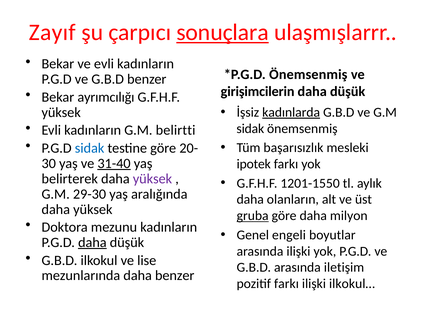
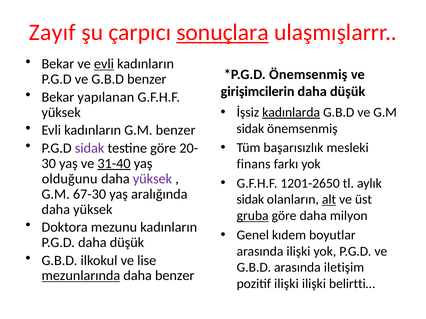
evli at (104, 64) underline: none -> present
ayrımcılığı: ayrımcılığı -> yapılanan
G.M belirtti: belirtti -> benzer
sidak at (90, 148) colour: blue -> purple
ipotek: ipotek -> finans
belirterek: belirterek -> olduğunu
1201-1550: 1201-1550 -> 1201-2650
29-30: 29-30 -> 67-30
daha at (250, 200): daha -> sidak
alt underline: none -> present
engeli: engeli -> kıdem
daha at (92, 243) underline: present -> none
mezunlarında underline: none -> present
pozitif farkı: farkı -> ilişki
ilkokul…: ilkokul… -> belirtti…
